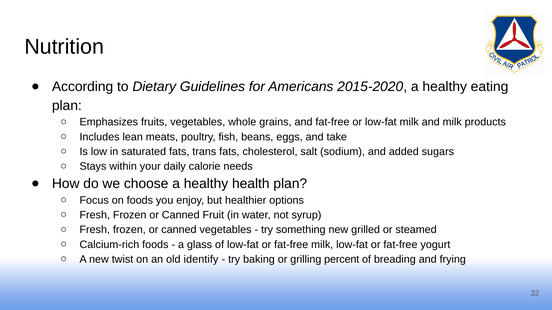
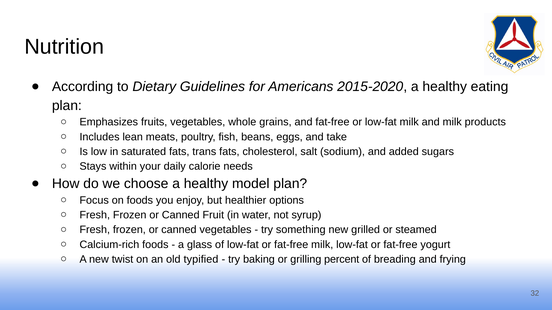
health: health -> model
identify: identify -> typified
